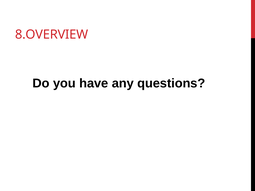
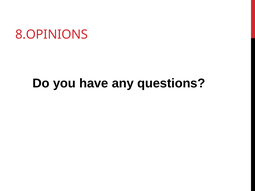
8.OVERVIEW: 8.OVERVIEW -> 8.OPINIONS
